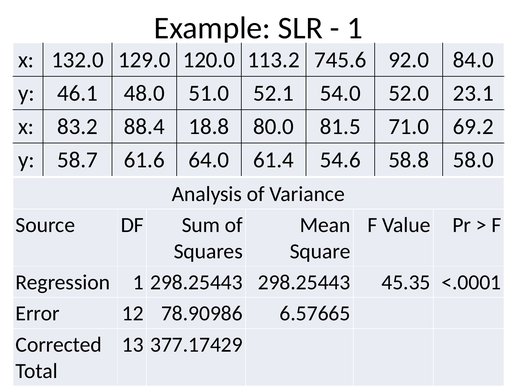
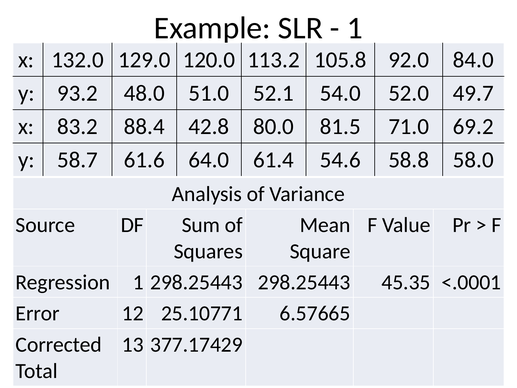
745.6: 745.6 -> 105.8
46.1: 46.1 -> 93.2
23.1: 23.1 -> 49.7
18.8: 18.8 -> 42.8
78.90986: 78.90986 -> 25.10771
